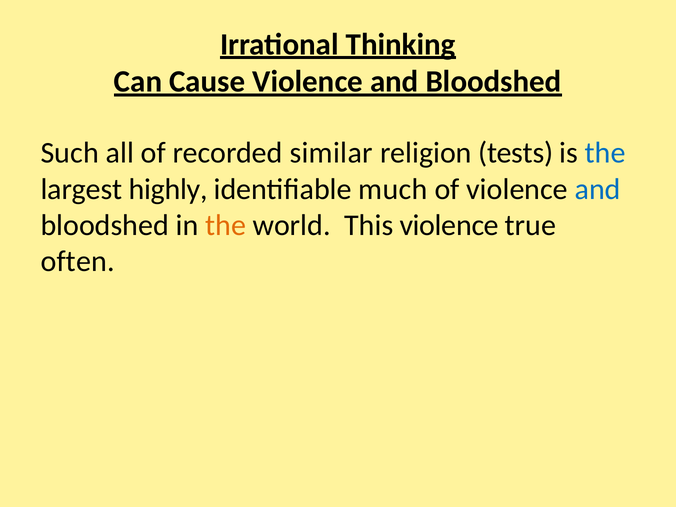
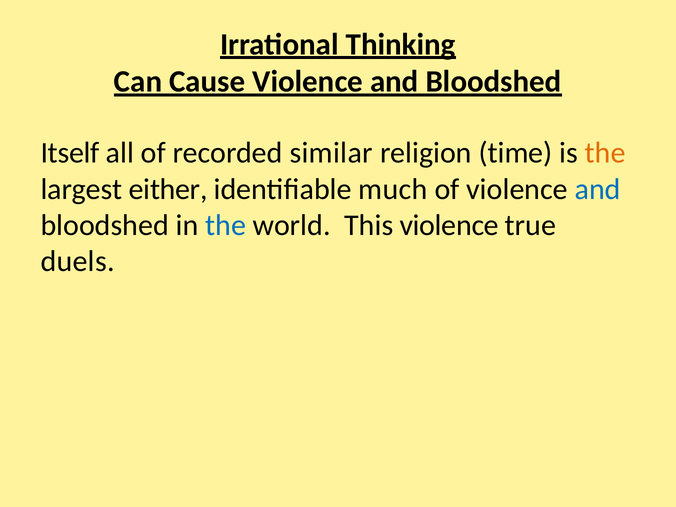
Such: Such -> Itself
tests: tests -> time
the at (605, 153) colour: blue -> orange
highly: highly -> either
the at (226, 225) colour: orange -> blue
often: often -> duels
